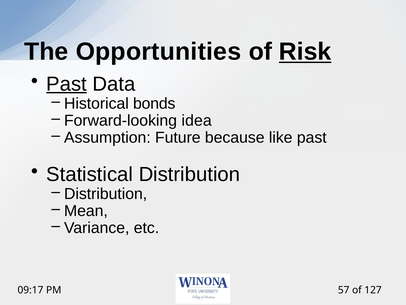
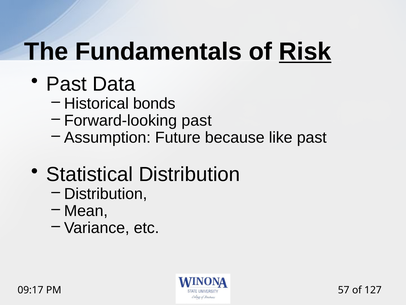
Opportunities: Opportunities -> Fundamentals
Past at (67, 84) underline: present -> none
Forward-looking idea: idea -> past
